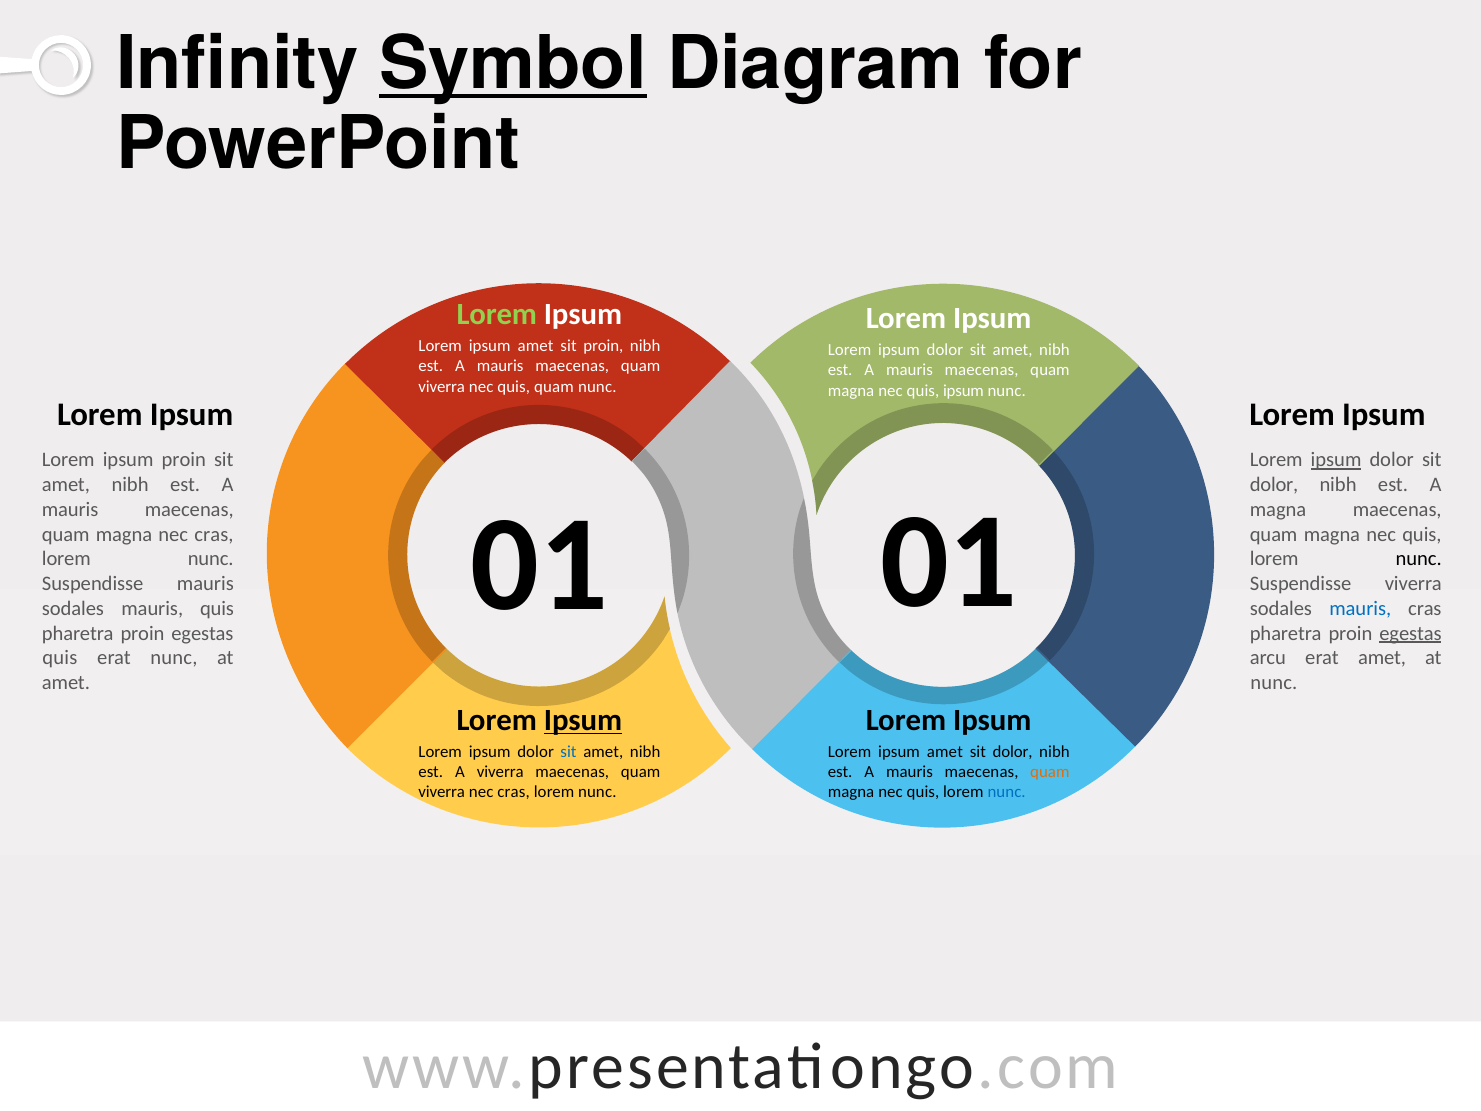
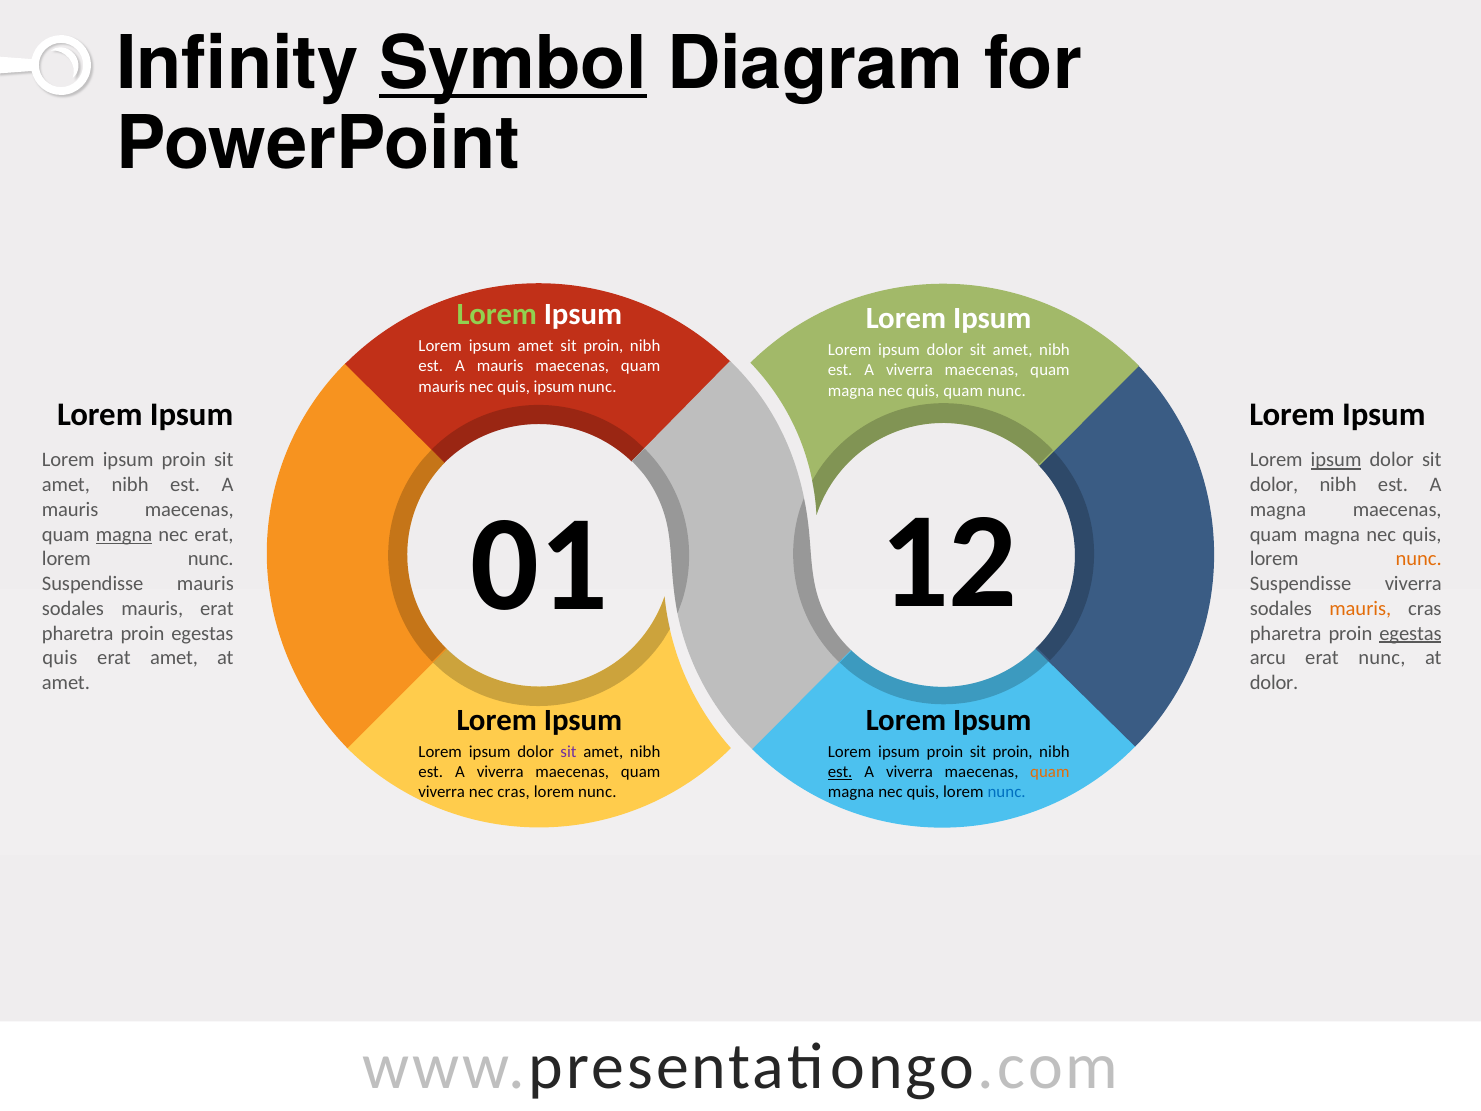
mauris at (910, 370): mauris -> viverra
viverra at (442, 387): viverra -> mauris
quis quam: quam -> ipsum
quis ipsum: ipsum -> quam
01 01: 01 -> 12
magna at (124, 534) underline: none -> present
cras at (214, 534): cras -> erat
nunc at (1419, 559) colour: black -> orange
mauris quis: quis -> erat
mauris at (1360, 608) colour: blue -> orange
erat nunc: nunc -> amet
erat amet: amet -> nunc
nunc at (1274, 683): nunc -> dolor
Ipsum at (583, 720) underline: present -> none
sit at (569, 752) colour: blue -> purple
amet at (945, 752): amet -> proin
dolor at (1013, 752): dolor -> proin
est at (840, 772) underline: none -> present
mauris at (910, 772): mauris -> viverra
